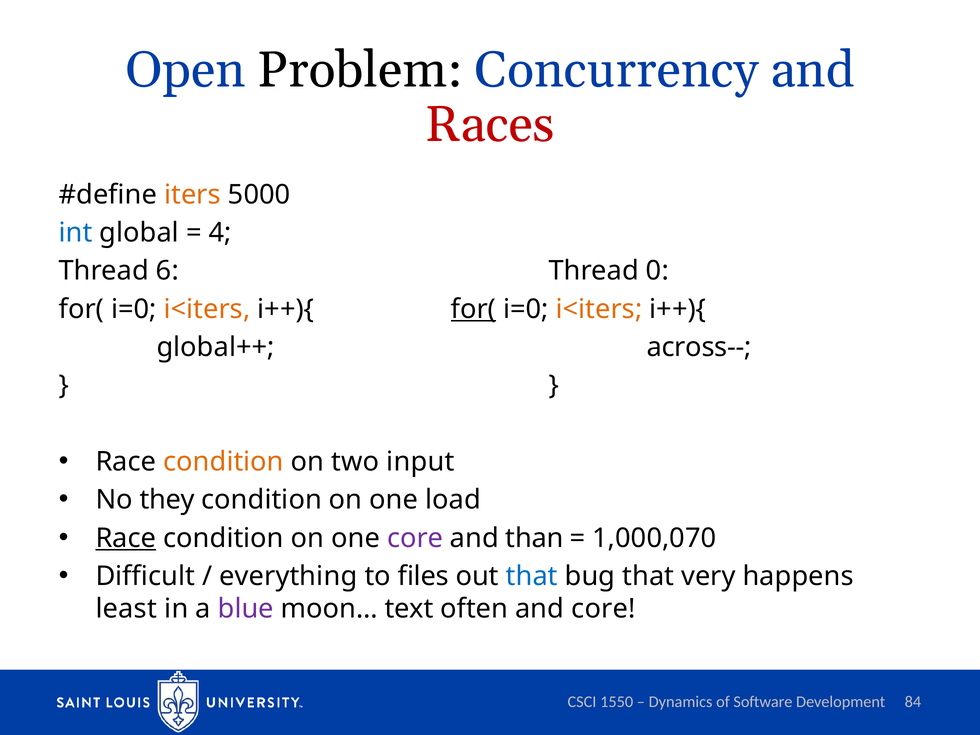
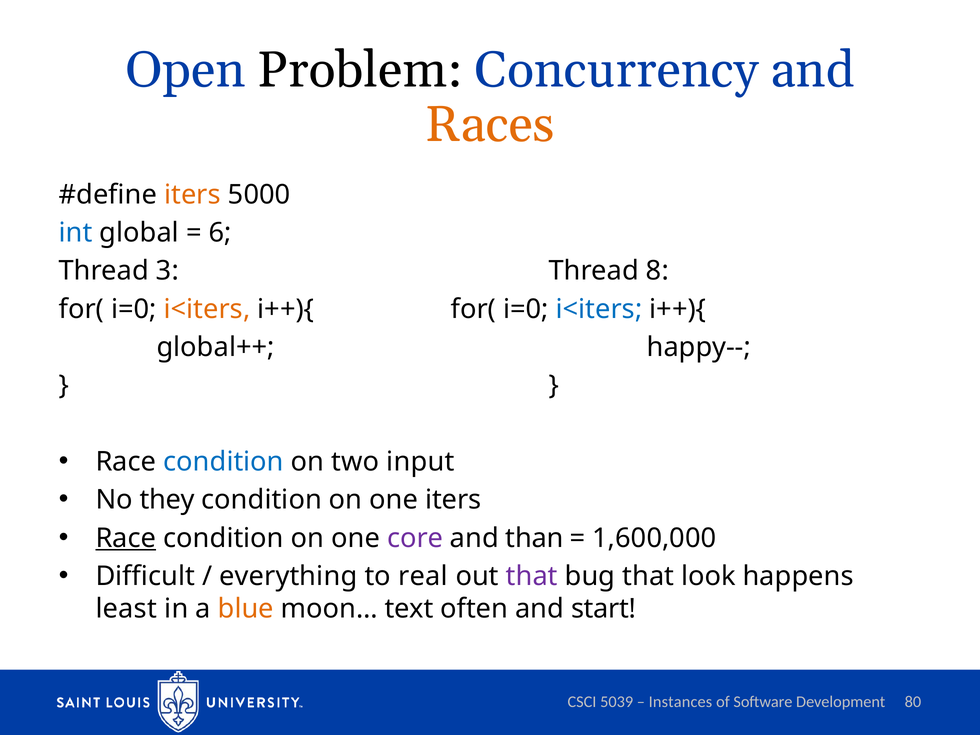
Races colour: red -> orange
4: 4 -> 6
6: 6 -> 3
0: 0 -> 8
for( at (473, 309) underline: present -> none
i<iters at (599, 309) colour: orange -> blue
across--: across-- -> happy--
condition at (224, 462) colour: orange -> blue
one load: load -> iters
1,000,070: 1,000,070 -> 1,600,000
files: files -> real
that at (532, 576) colour: blue -> purple
very: very -> look
blue colour: purple -> orange
and core: core -> start
1550: 1550 -> 5039
Dynamics: Dynamics -> Instances
84: 84 -> 80
